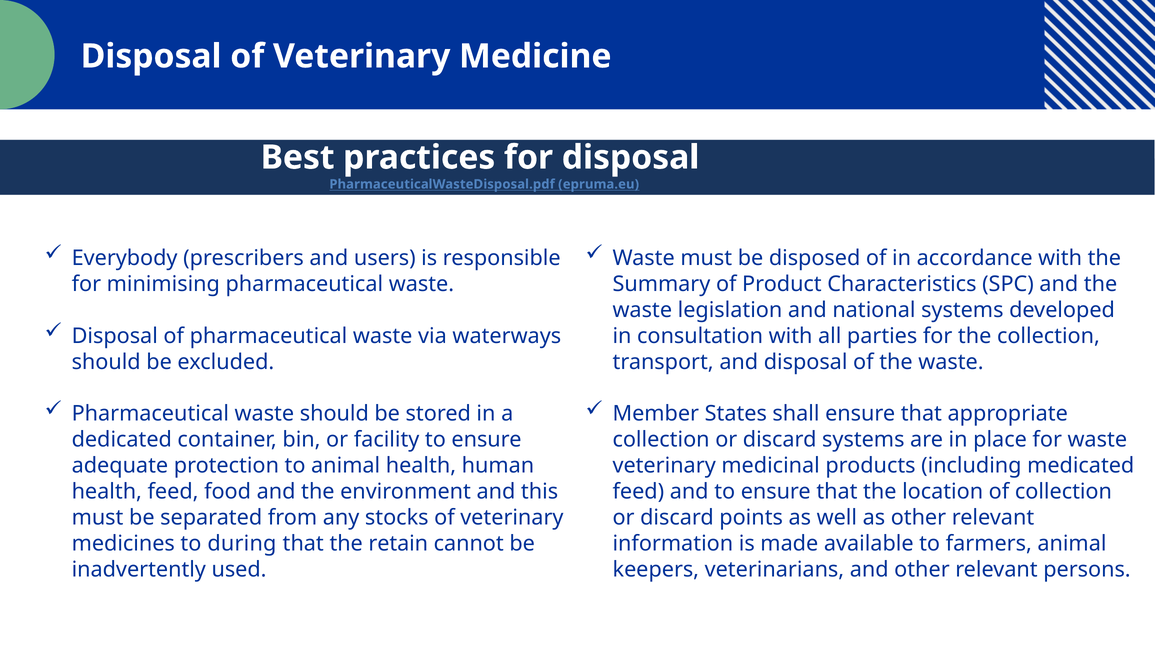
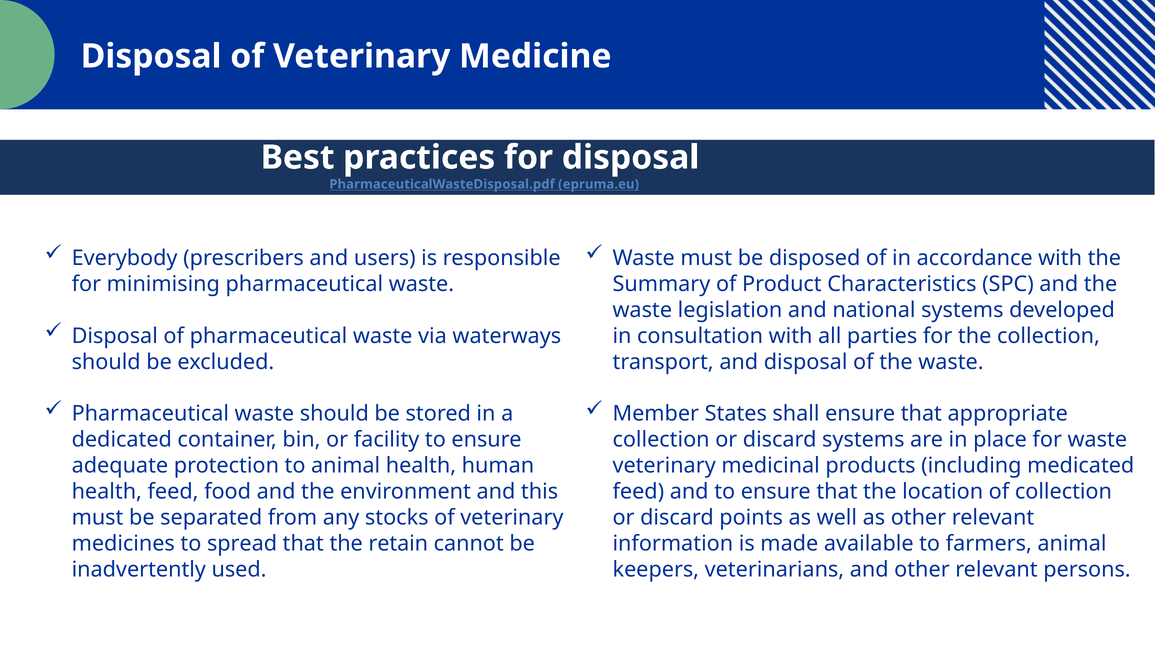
during: during -> spread
